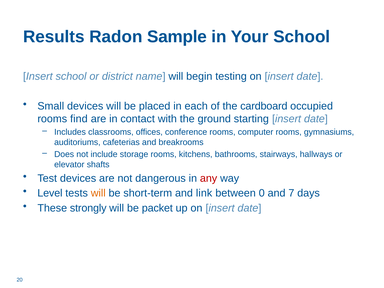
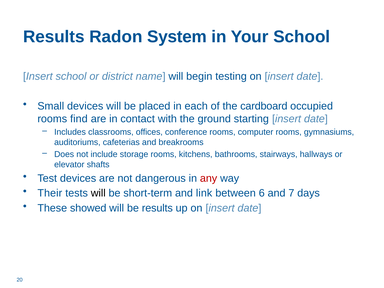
Sample: Sample -> System
Level: Level -> Their
will at (98, 193) colour: orange -> black
0: 0 -> 6
strongly: strongly -> showed
be packet: packet -> results
